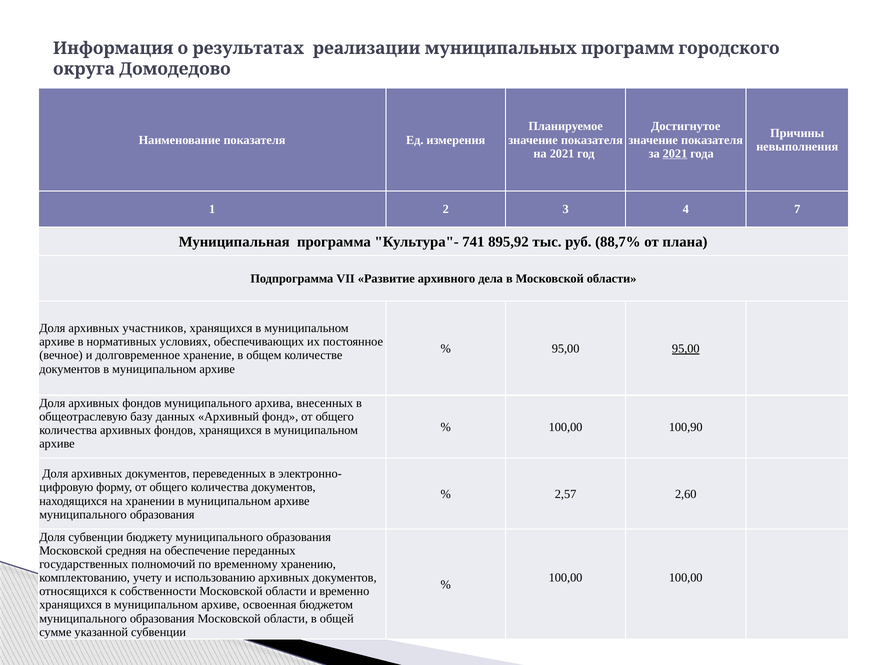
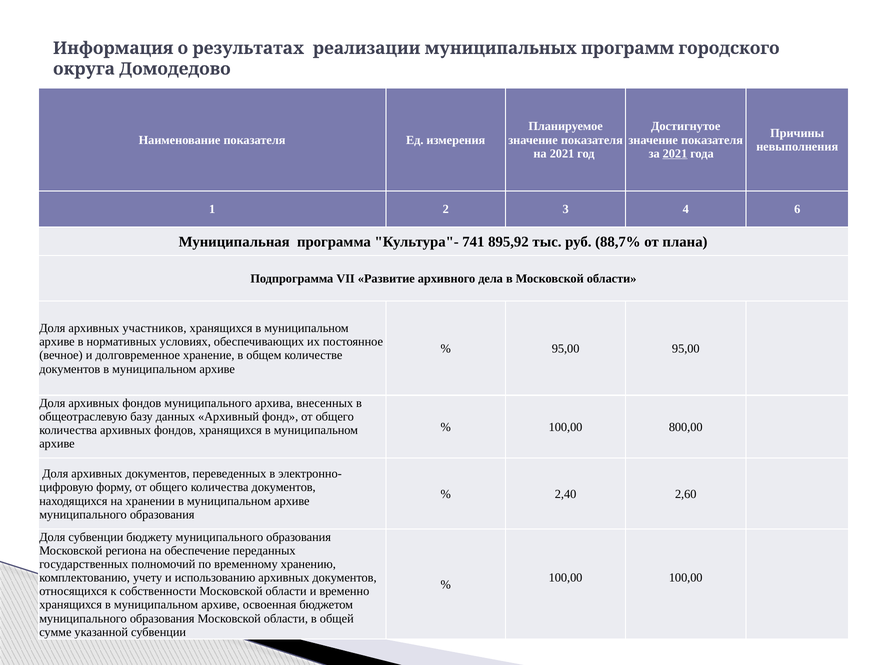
7: 7 -> 6
95,00 at (686, 349) underline: present -> none
100,90: 100,90 -> 800,00
2,57: 2,57 -> 2,40
средняя: средняя -> региона
